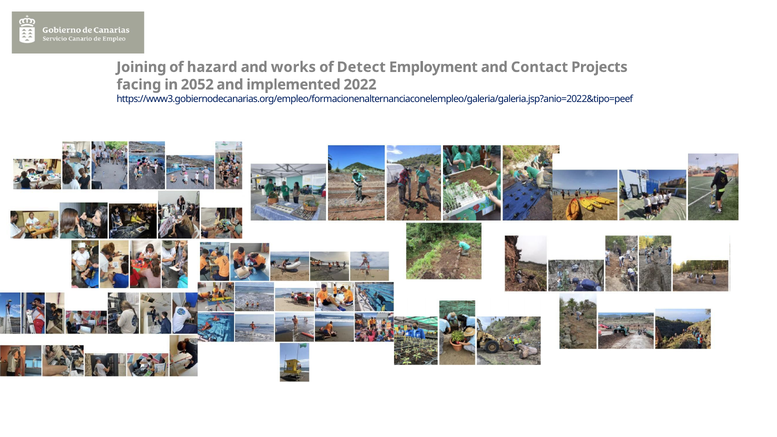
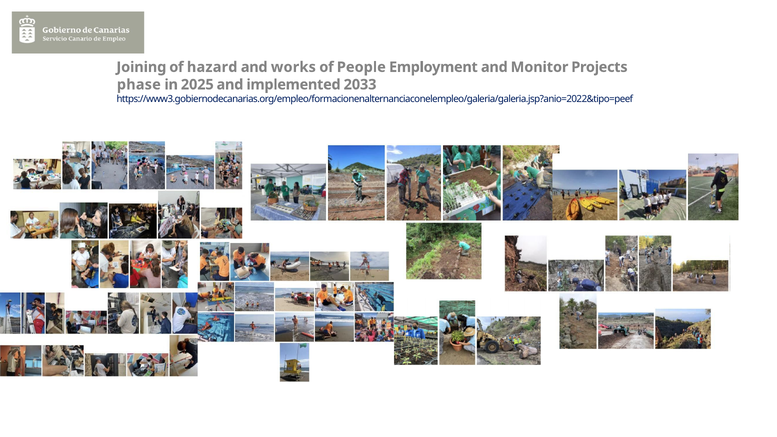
Detect: Detect -> People
Contact: Contact -> Monitor
facing: facing -> phase
2052: 2052 -> 2025
2022: 2022 -> 2033
